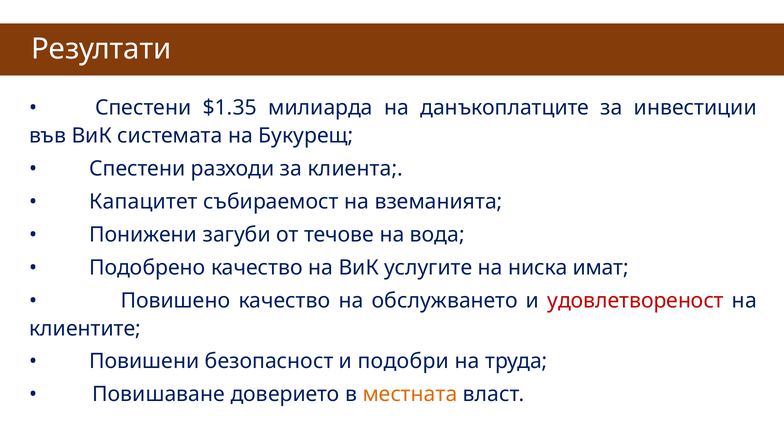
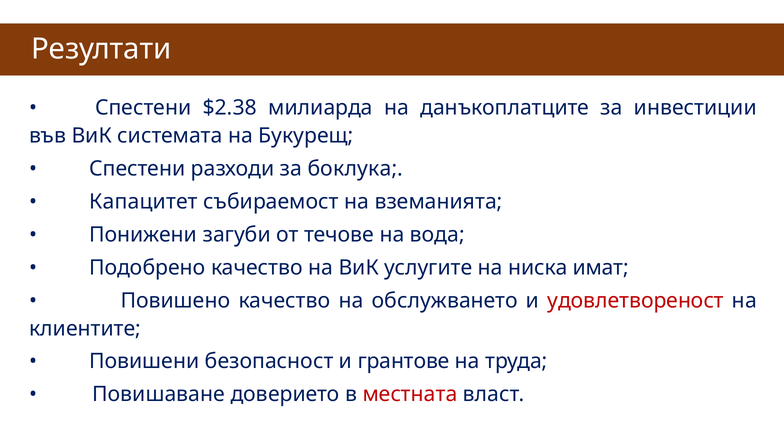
$1.35: $1.35 -> $2.38
клиента: клиента -> боклука
подобри: подобри -> грантове
местната colour: orange -> red
